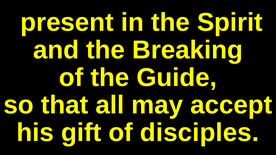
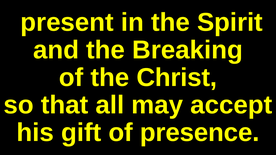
Guide: Guide -> Christ
disciples: disciples -> presence
